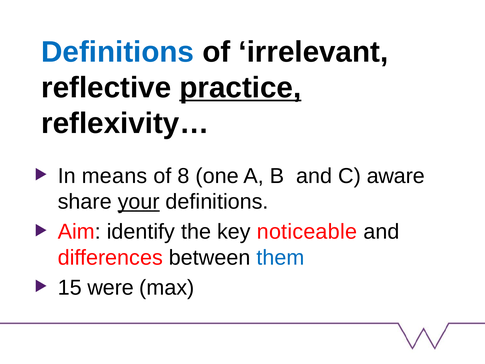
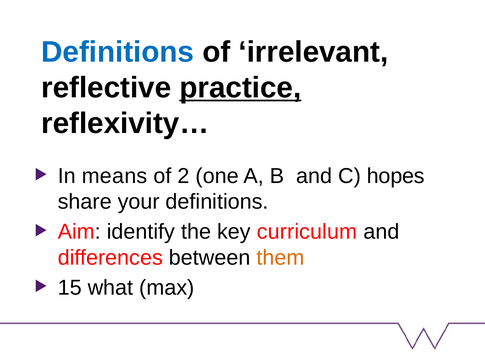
8: 8 -> 2
aware: aware -> hopes
your underline: present -> none
noticeable: noticeable -> curriculum
them colour: blue -> orange
were: were -> what
